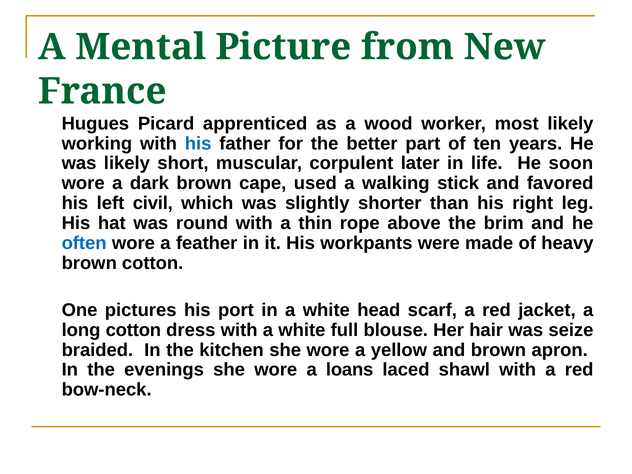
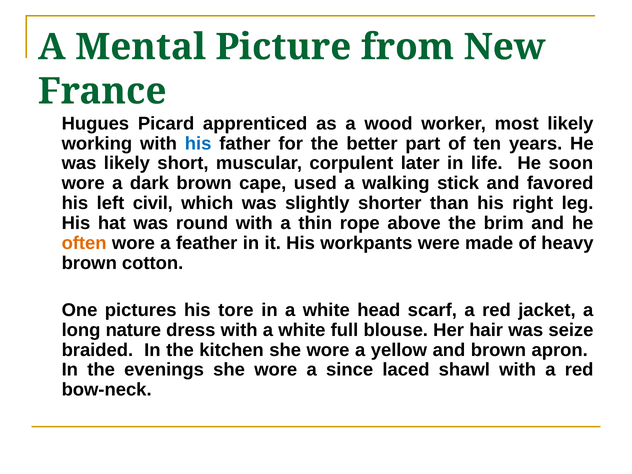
often colour: blue -> orange
port: port -> tore
long cotton: cotton -> nature
loans: loans -> since
